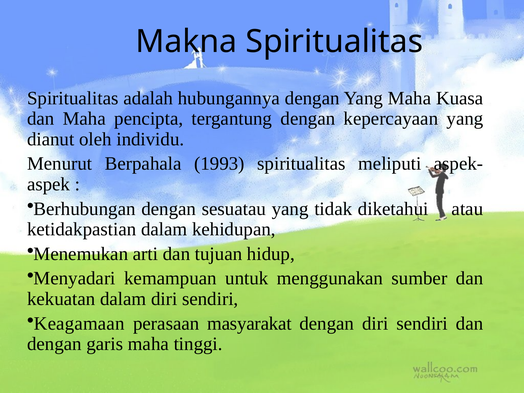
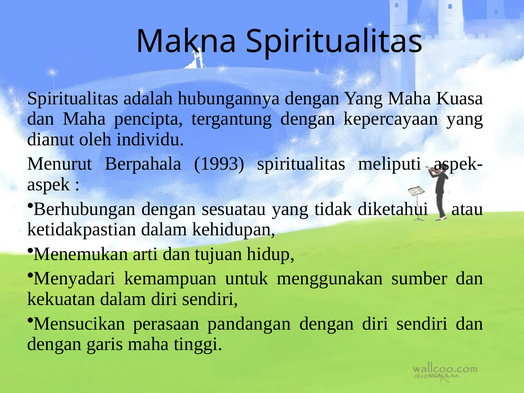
Keagamaan: Keagamaan -> Mensucikan
masyarakat: masyarakat -> pandangan
